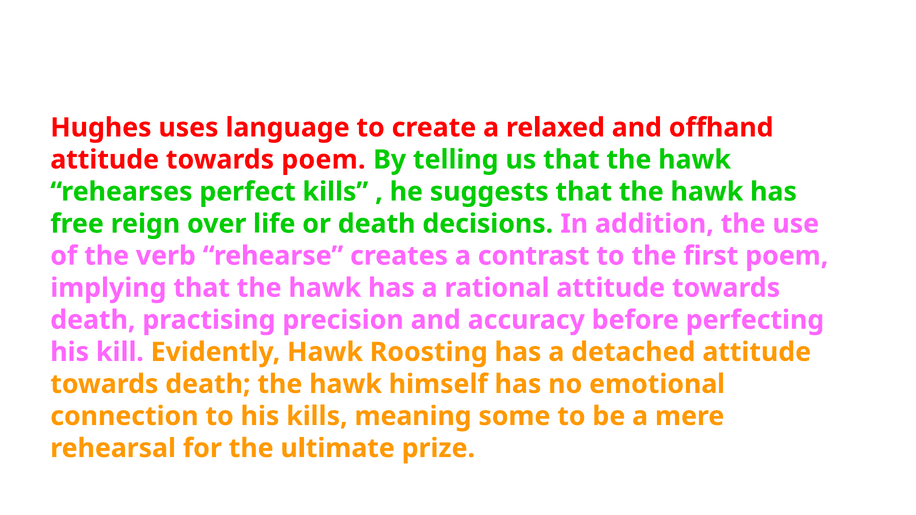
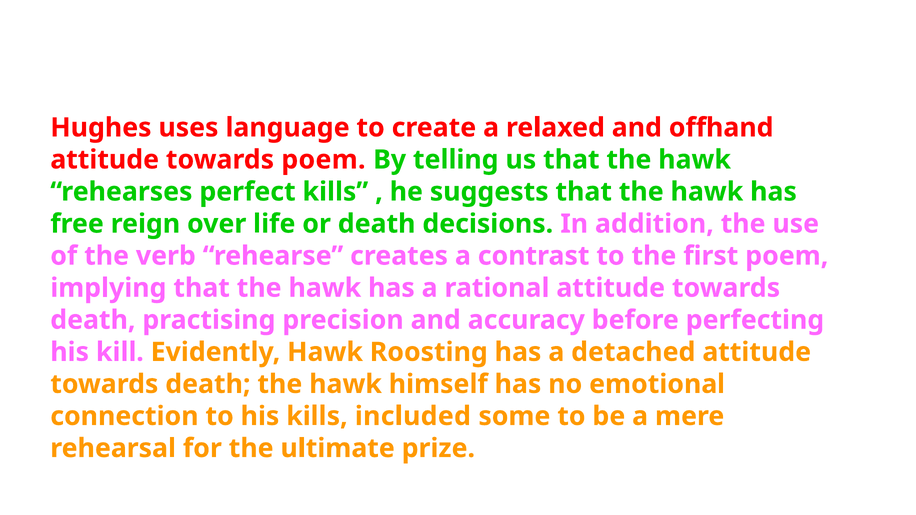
meaning: meaning -> included
